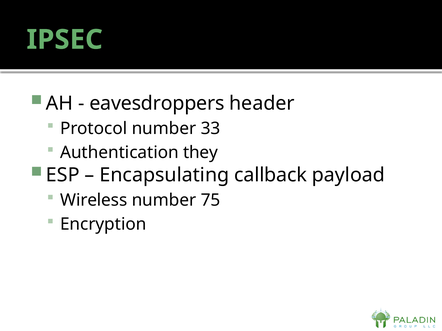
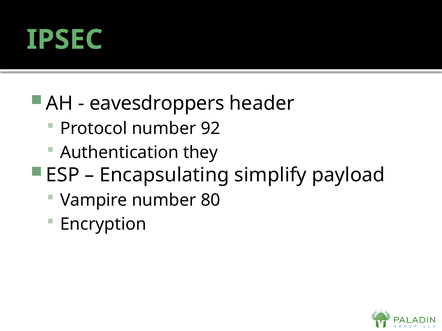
33: 33 -> 92
callback: callback -> simplify
Wireless: Wireless -> Vampire
75: 75 -> 80
